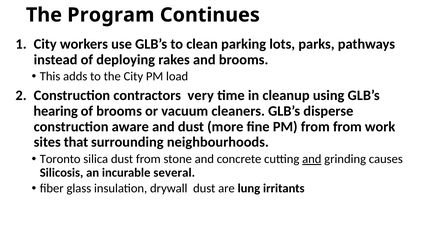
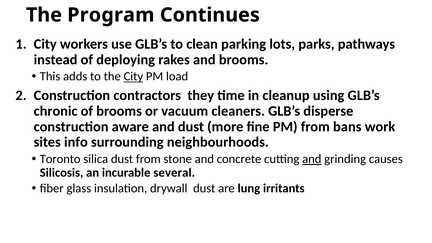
City at (133, 76) underline: none -> present
very: very -> they
hearing: hearing -> chronic
from from: from -> bans
that: that -> info
